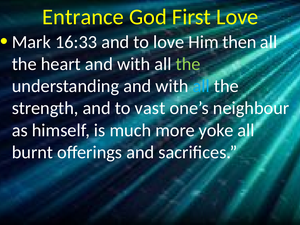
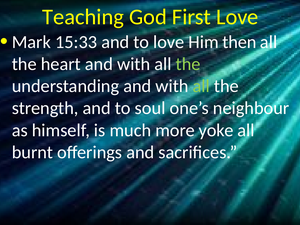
Entrance: Entrance -> Teaching
16:33: 16:33 -> 15:33
all at (201, 86) colour: light blue -> light green
vast: vast -> soul
